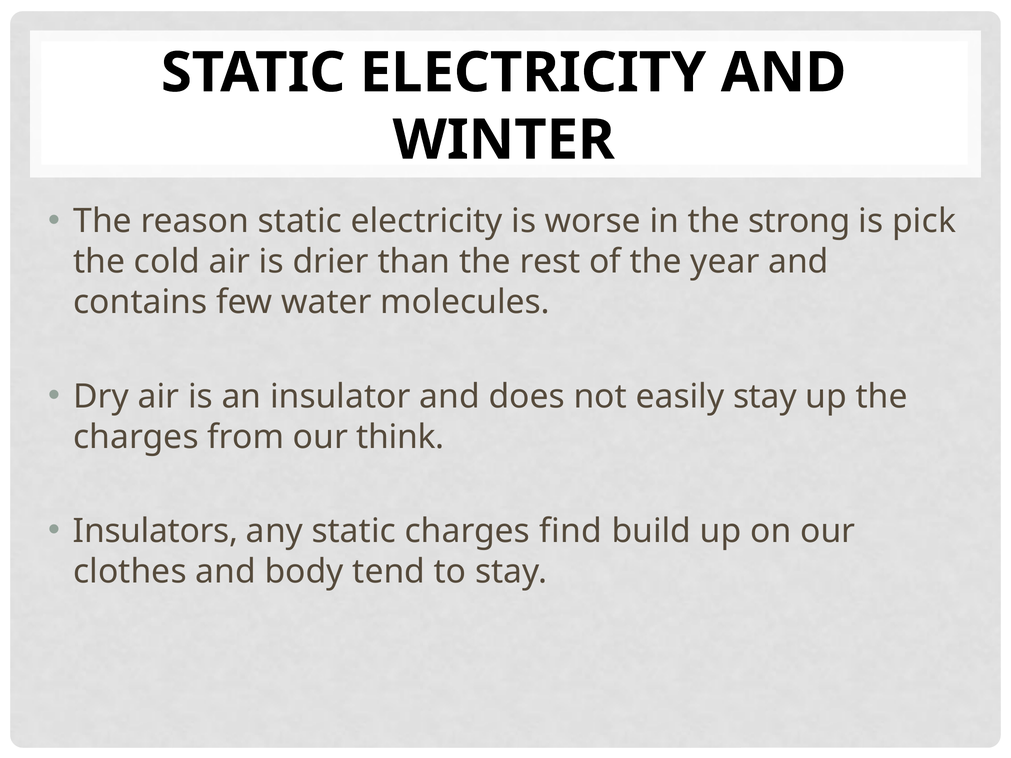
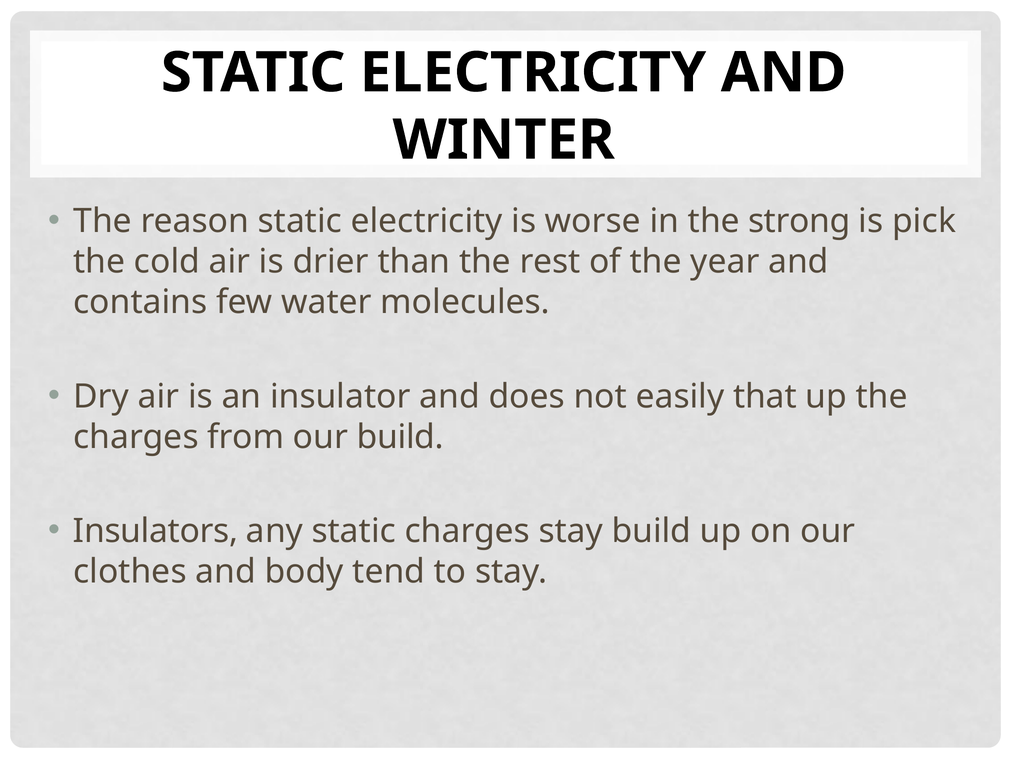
easily stay: stay -> that
our think: think -> build
charges find: find -> stay
